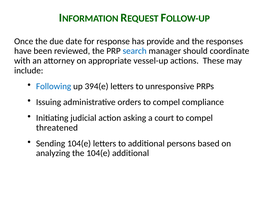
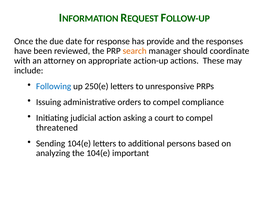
search colour: blue -> orange
vessel-up: vessel-up -> action-up
394(e: 394(e -> 250(e
104(e additional: additional -> important
